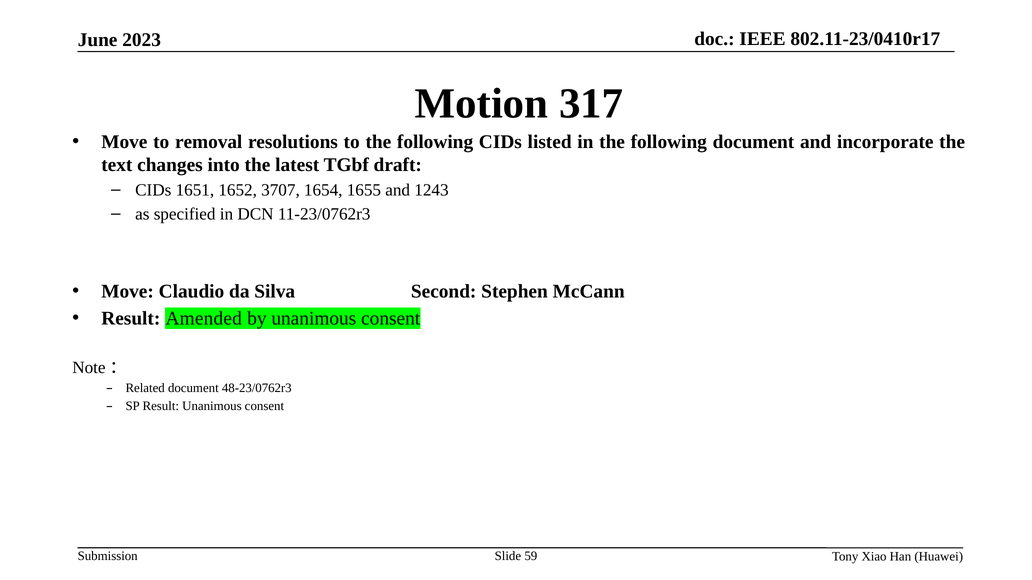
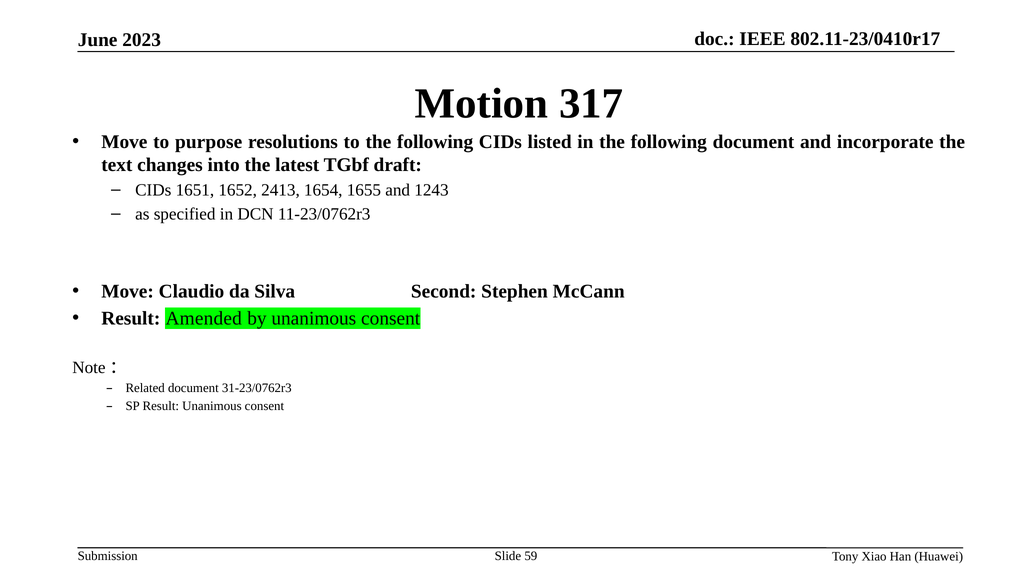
removal: removal -> purpose
3707: 3707 -> 2413
48-23/0762r3: 48-23/0762r3 -> 31-23/0762r3
